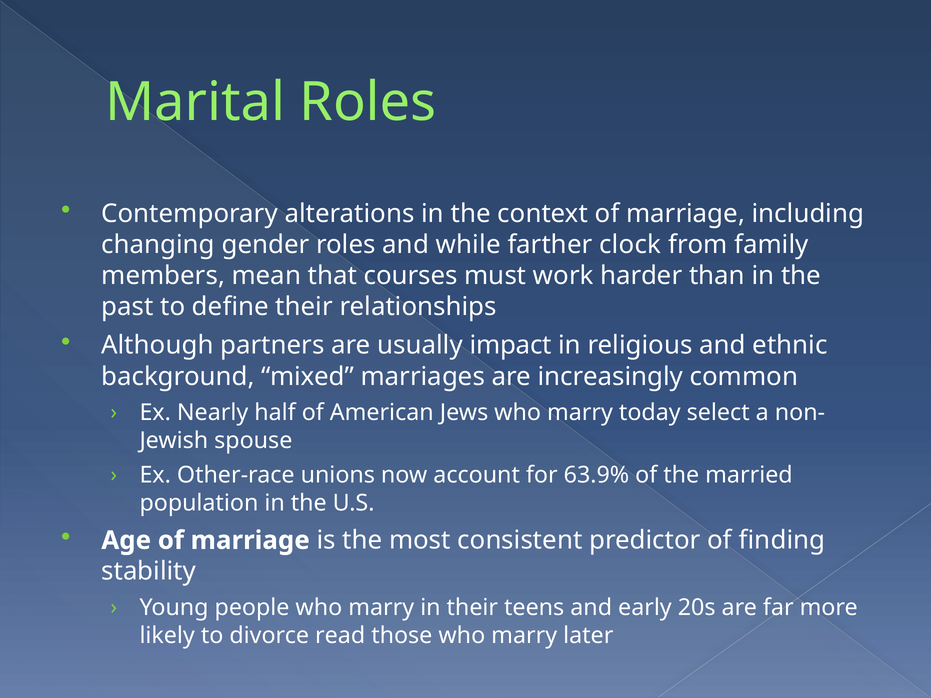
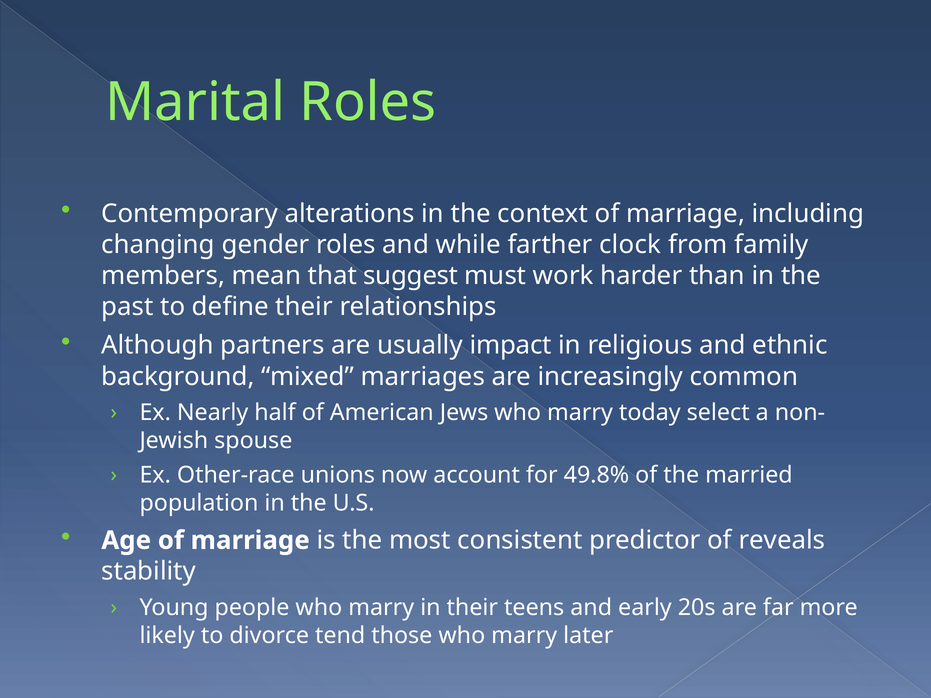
courses: courses -> suggest
63.9%: 63.9% -> 49.8%
finding: finding -> reveals
read: read -> tend
